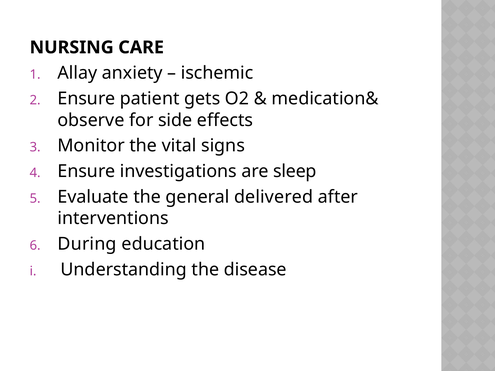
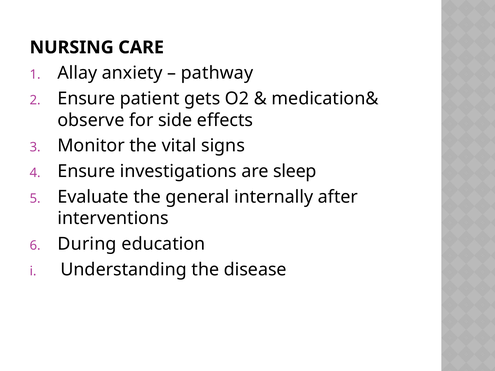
ischemic: ischemic -> pathway
delivered: delivered -> internally
